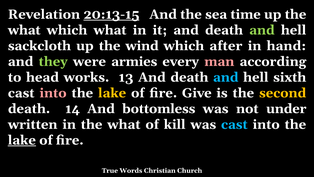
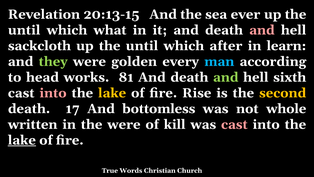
20:13-15 underline: present -> none
time: time -> ever
what at (24, 30): what -> until
and at (262, 30) colour: light green -> pink
wind at (142, 46): wind -> until
hand: hand -> learn
armies: armies -> golden
man colour: pink -> light blue
13: 13 -> 81
and at (226, 77) colour: light blue -> light green
Give: Give -> Rise
14: 14 -> 17
under: under -> whole
in the what: what -> were
cast at (234, 124) colour: light blue -> pink
